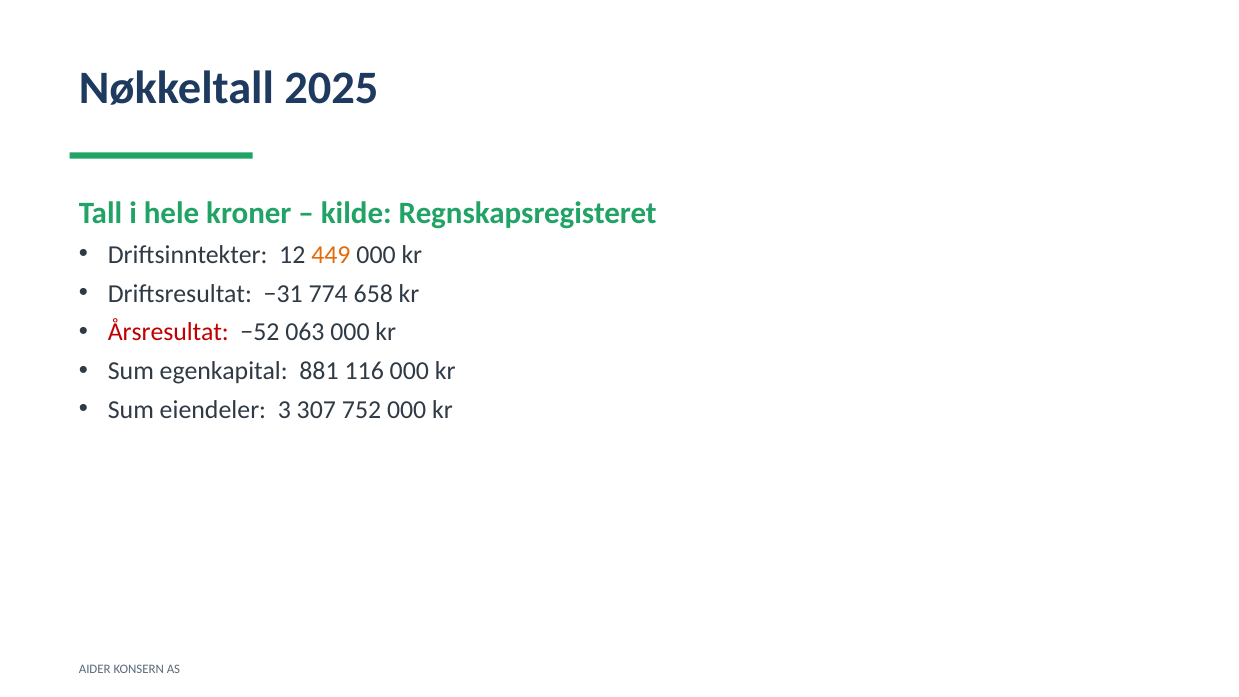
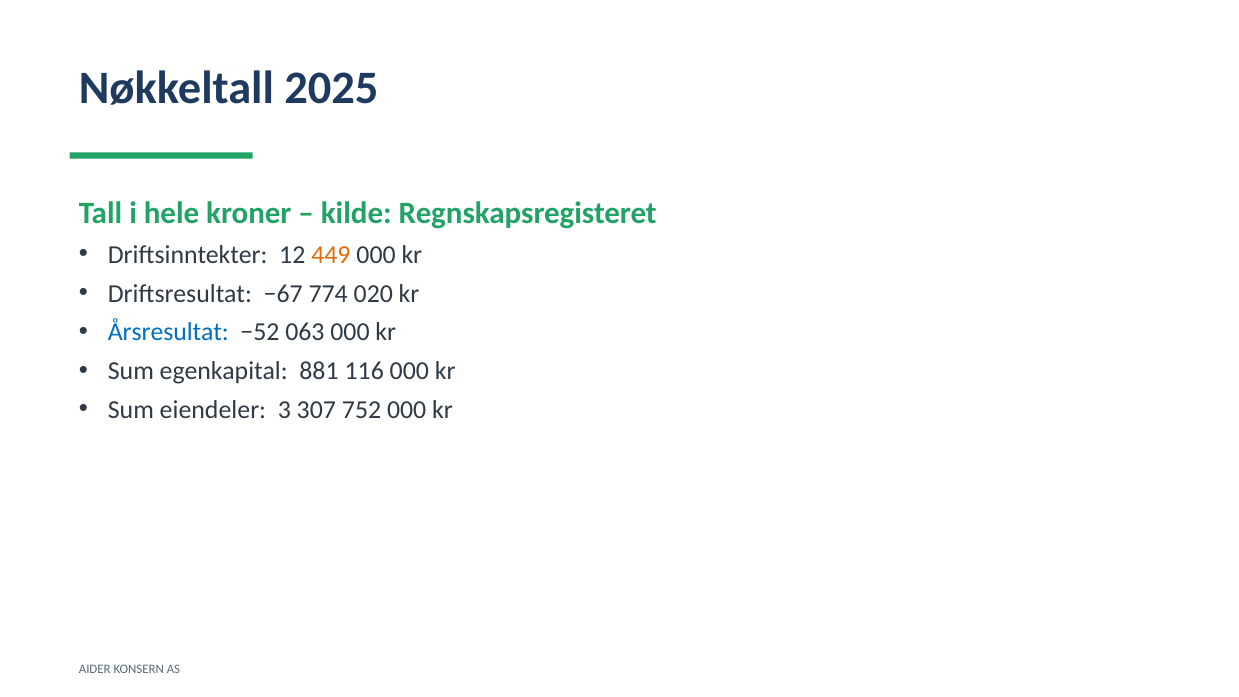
−31: −31 -> −67
658: 658 -> 020
Årsresultat colour: red -> blue
